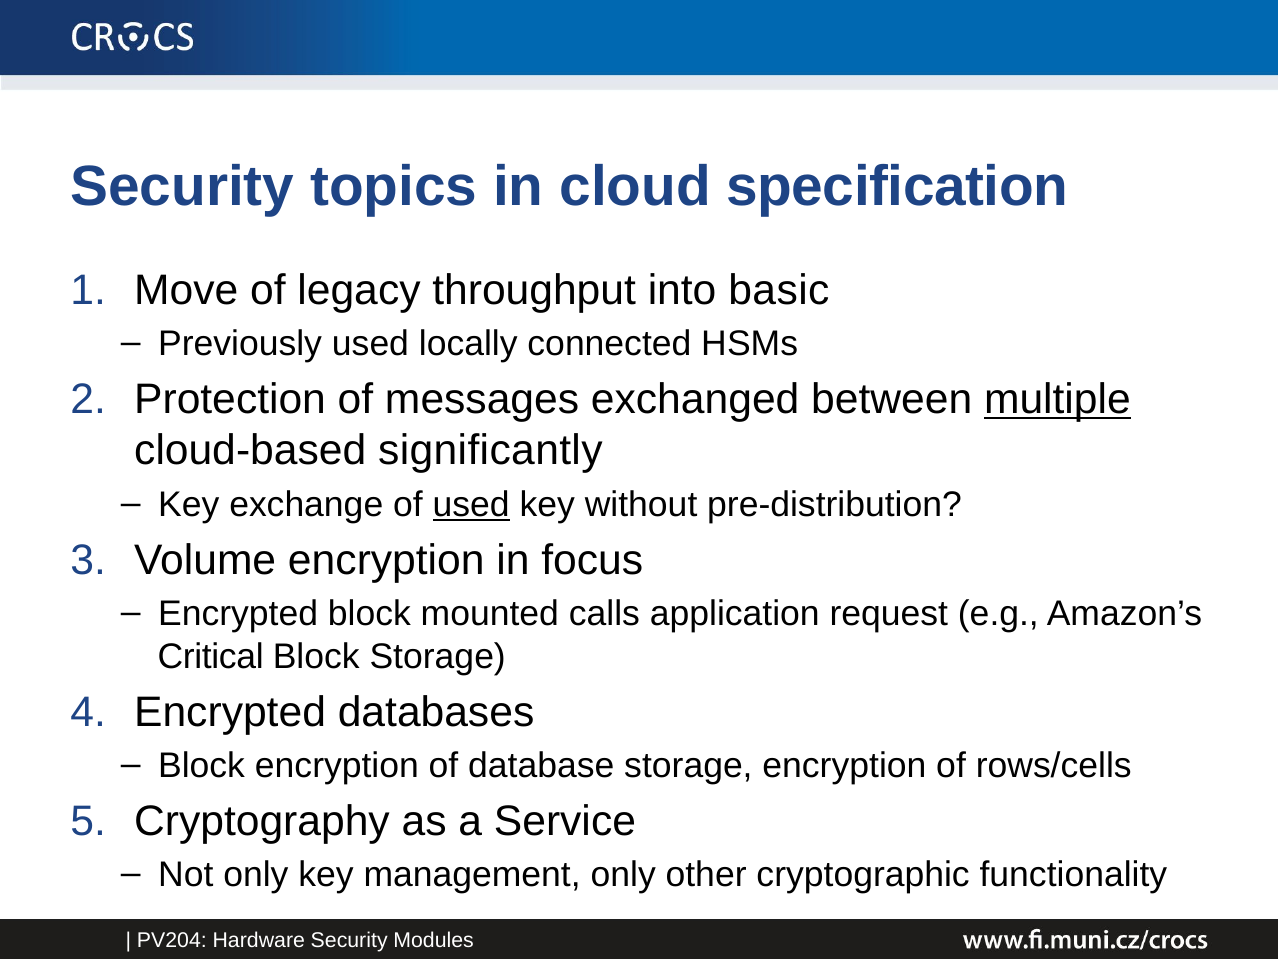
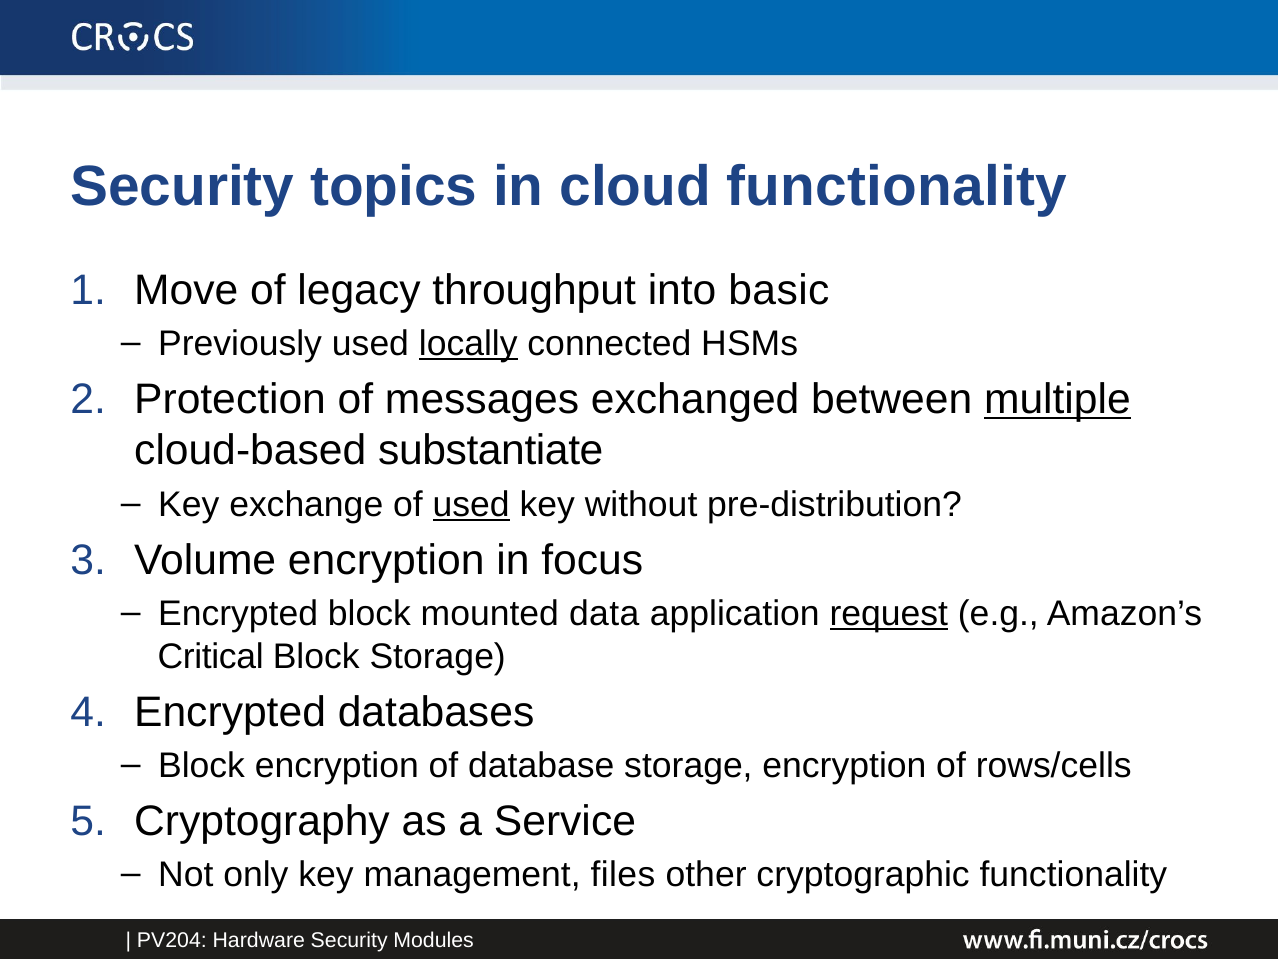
cloud specification: specification -> functionality
locally underline: none -> present
significantly: significantly -> substantiate
calls: calls -> data
request underline: none -> present
management only: only -> files
